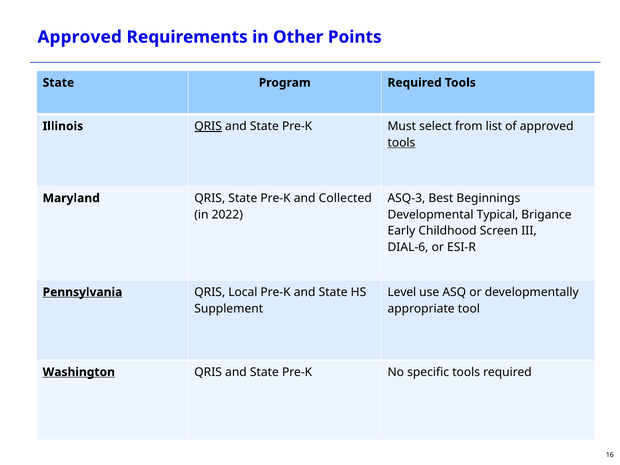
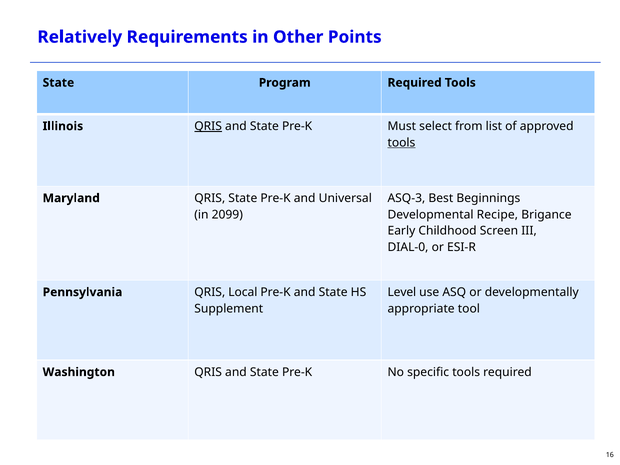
Approved at (80, 37): Approved -> Relatively
Collected: Collected -> Universal
2022: 2022 -> 2099
Typical: Typical -> Recipe
DIAL-6: DIAL-6 -> DIAL-0
Pennsylvania underline: present -> none
Washington underline: present -> none
